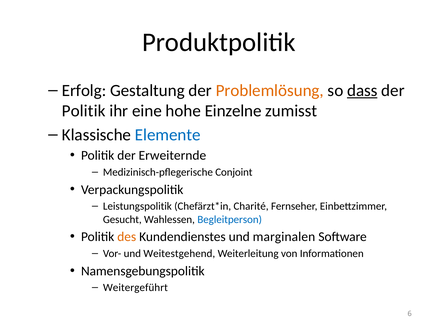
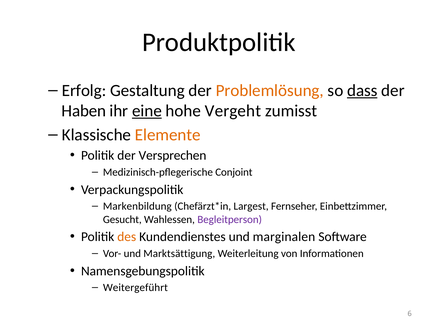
Politik at (84, 111): Politik -> Haben
eine underline: none -> present
Einzelne: Einzelne -> Vergeht
Elemente colour: blue -> orange
Erweiternde: Erweiternde -> Versprechen
Leistungspolitik: Leistungspolitik -> Markenbildung
Charité: Charité -> Largest
Begleitperson colour: blue -> purple
Weitestgehend: Weitestgehend -> Marktsättigung
